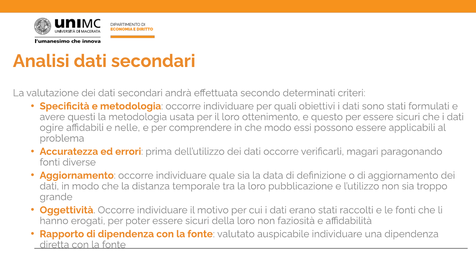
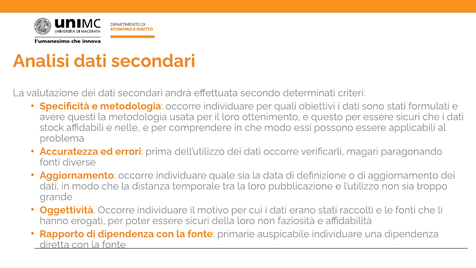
ogire: ogire -> stock
valutato: valutato -> primarie
